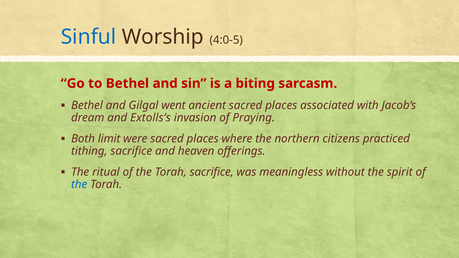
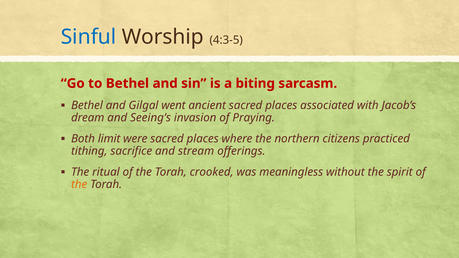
4:0-5: 4:0-5 -> 4:3-5
Extolls’s: Extolls’s -> Seeing’s
heaven: heaven -> stream
Torah sacrifice: sacrifice -> crooked
the at (79, 185) colour: blue -> orange
